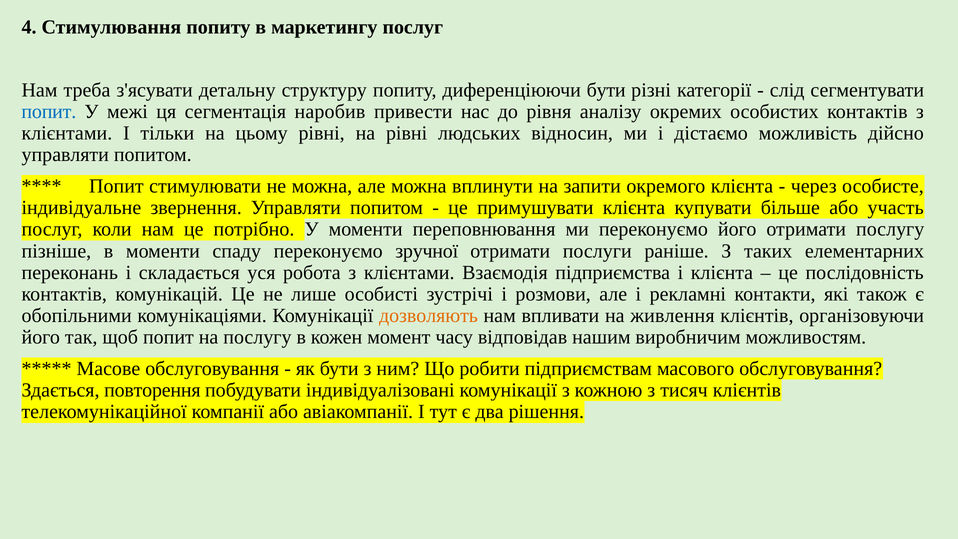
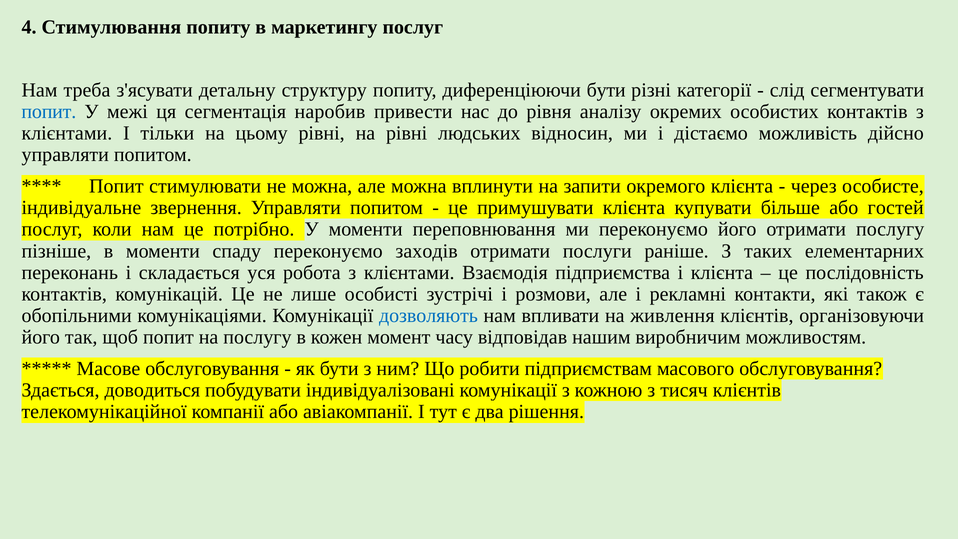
участь: участь -> гостей
зручної: зручної -> заходів
дозволяють colour: orange -> blue
повторення: повторення -> доводиться
